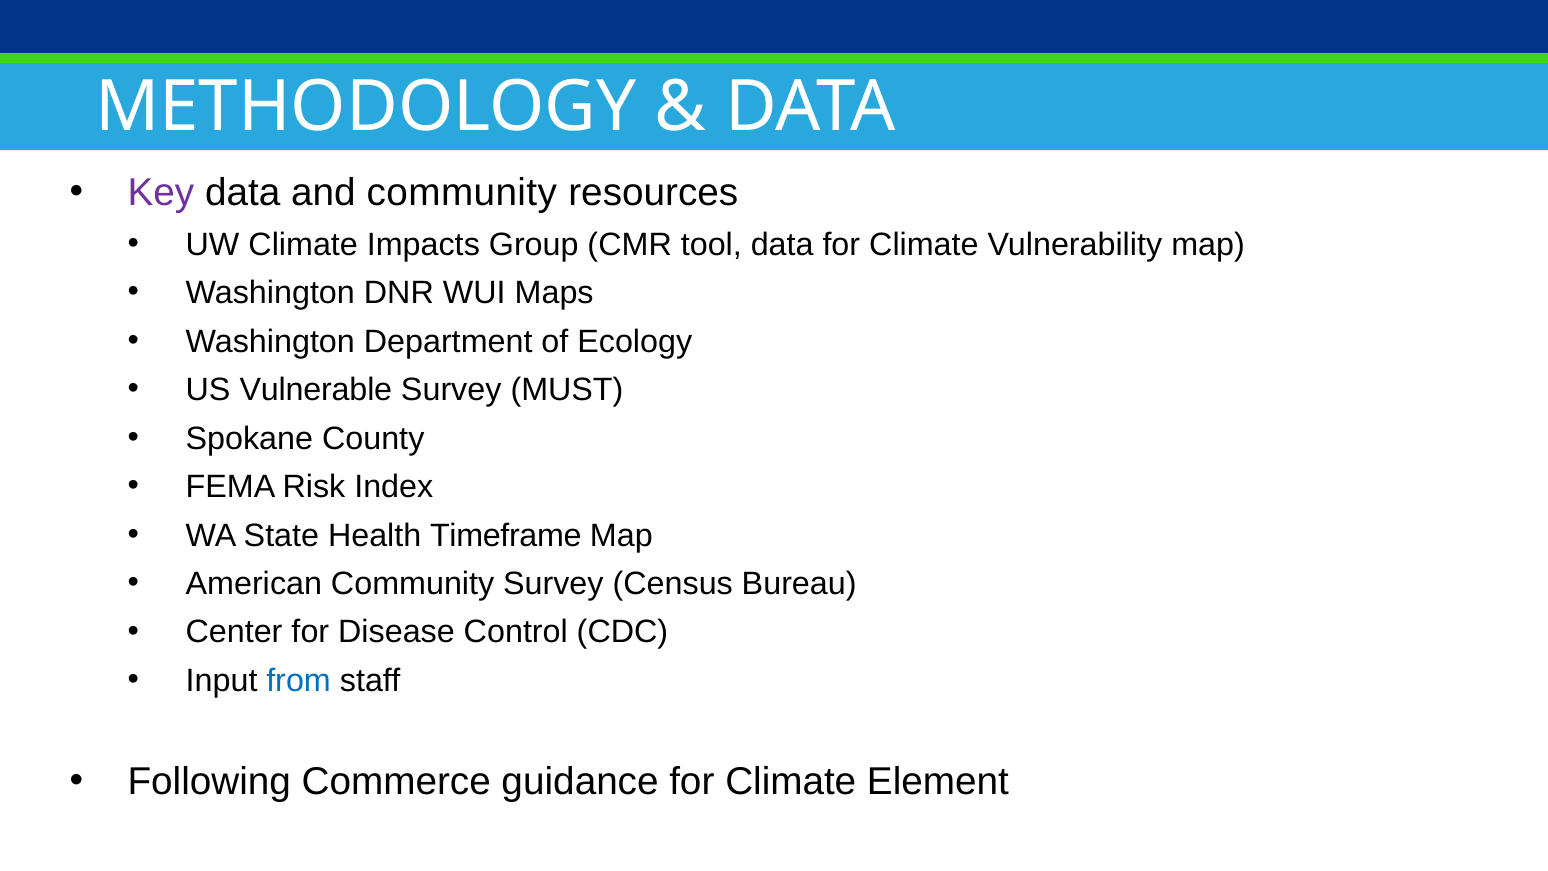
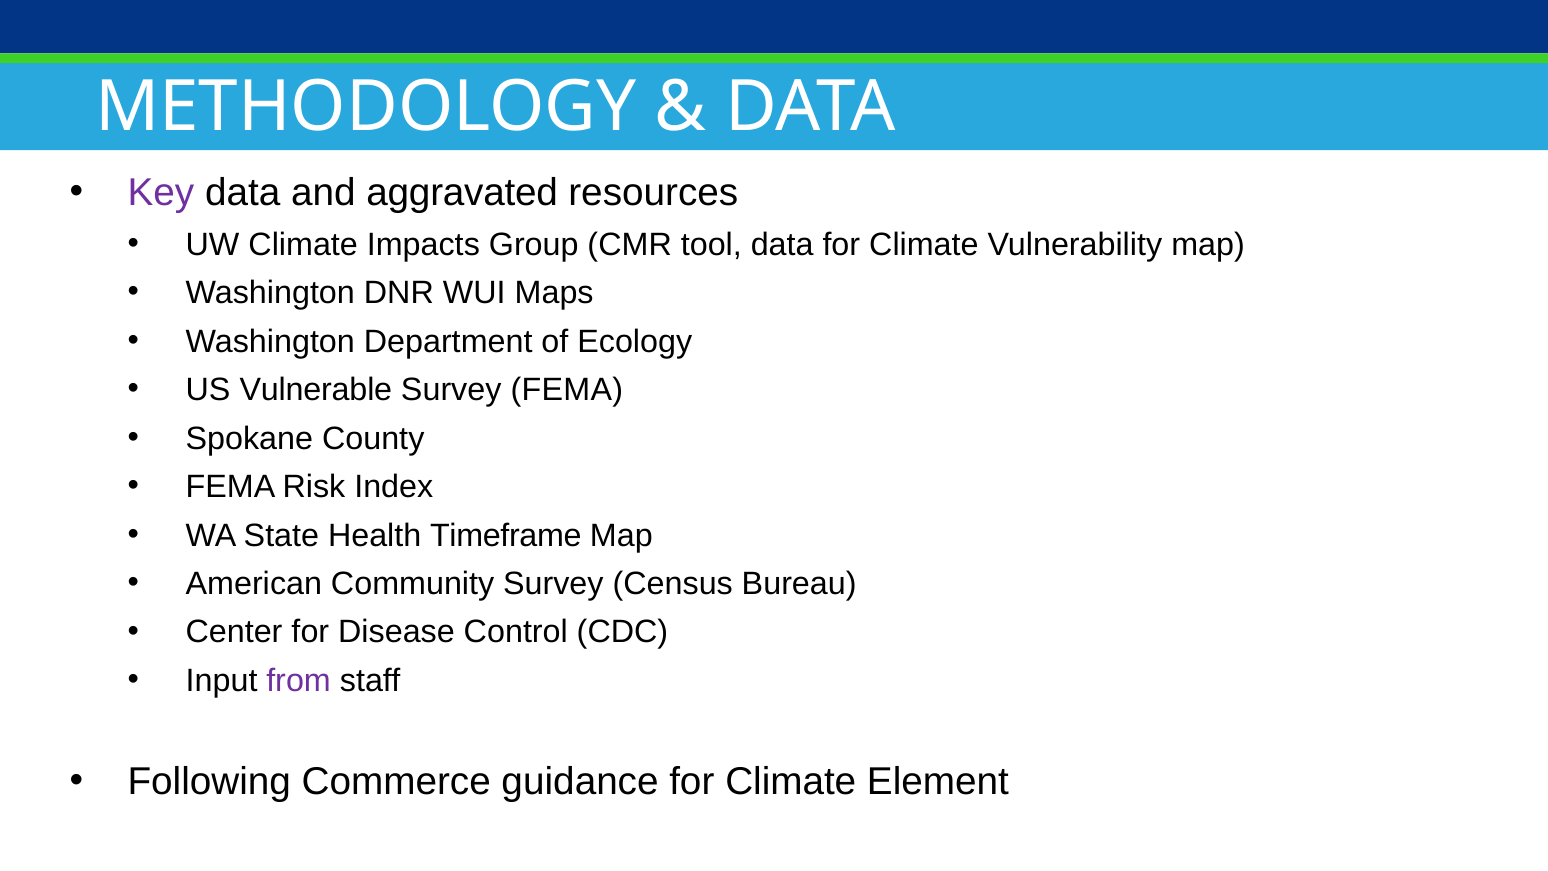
and community: community -> aggravated
Survey MUST: MUST -> FEMA
from colour: blue -> purple
